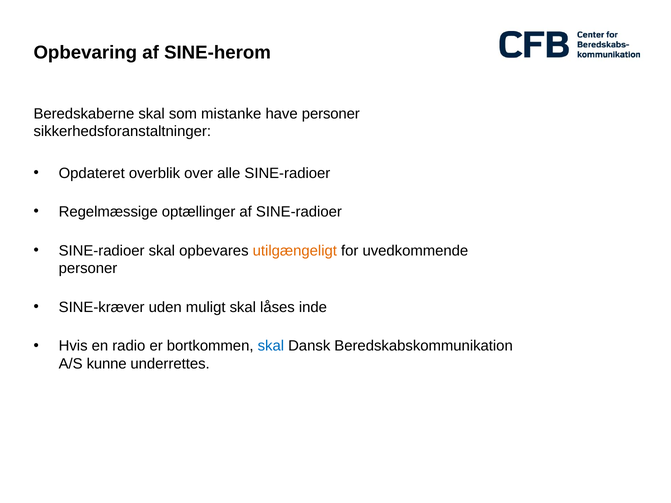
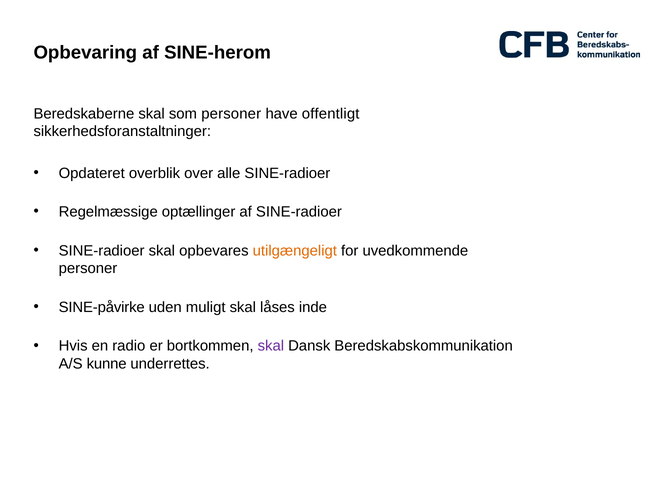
som mistanke: mistanke -> personer
have personer: personer -> offentligt
SINE-kræver: SINE-kræver -> SINE-påvirke
skal at (271, 346) colour: blue -> purple
